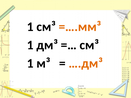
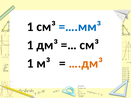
=….мм³ colour: orange -> blue
